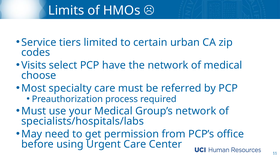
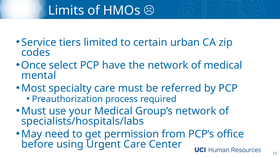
Visits: Visits -> Once
choose: choose -> mental
